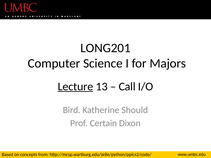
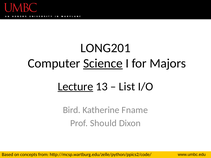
Science underline: none -> present
Call: Call -> List
Should: Should -> Fname
Certain: Certain -> Should
